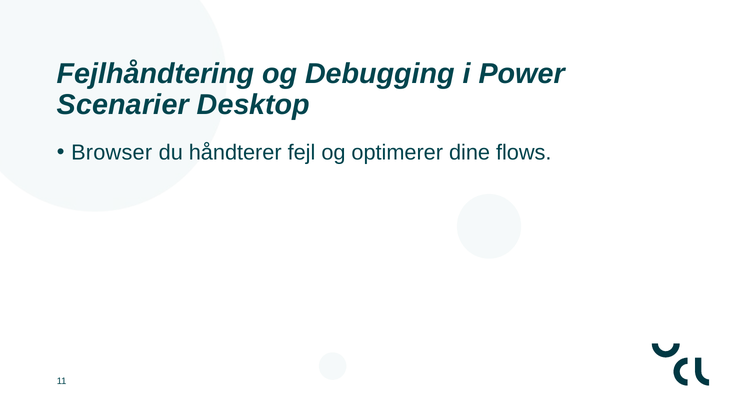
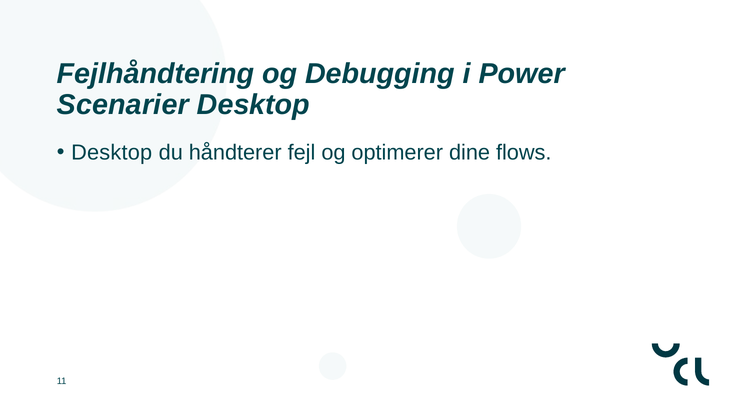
Browser at (112, 152): Browser -> Desktop
